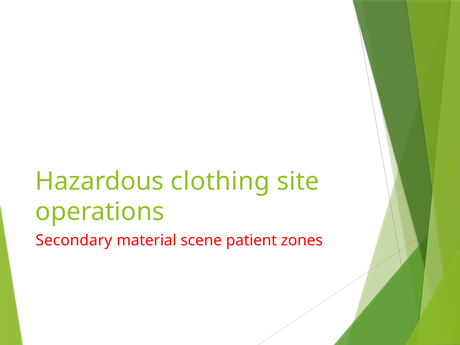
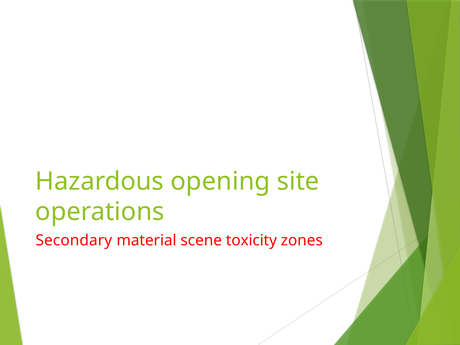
clothing: clothing -> opening
patient: patient -> toxicity
